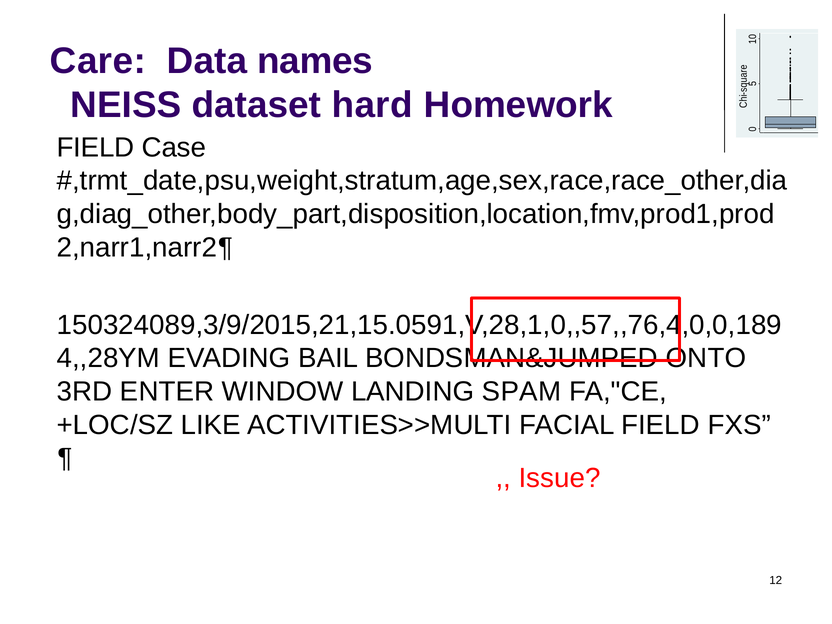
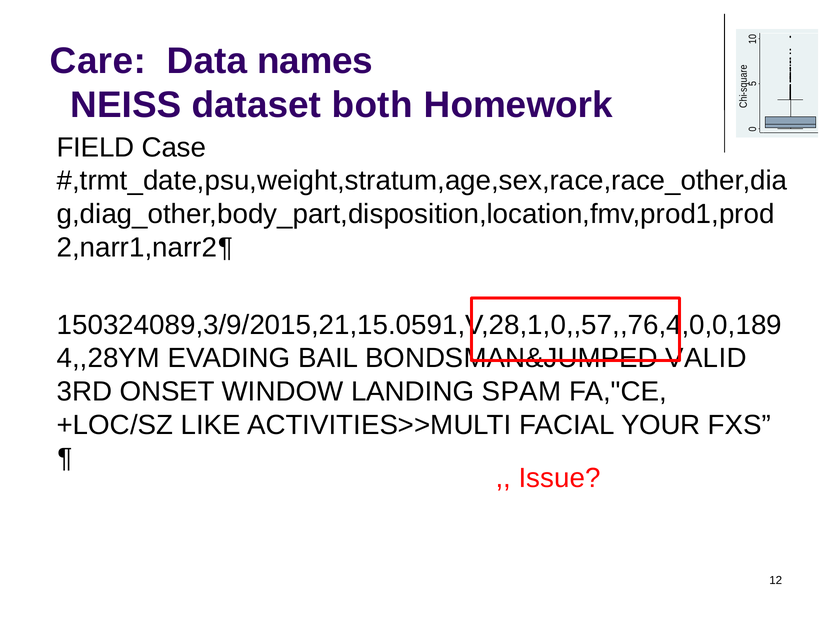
hard: hard -> both
ONTO: ONTO -> VALID
ENTER: ENTER -> ONSET
FACIAL FIELD: FIELD -> YOUR
